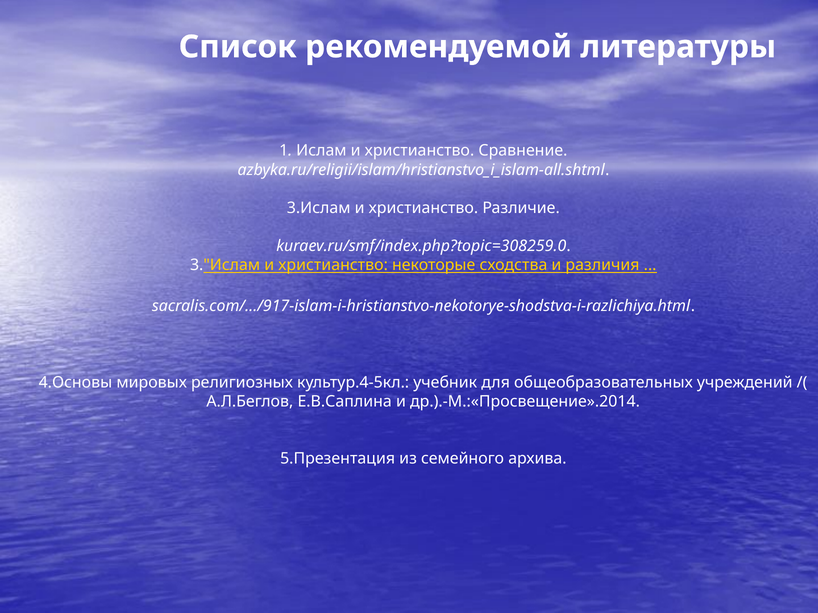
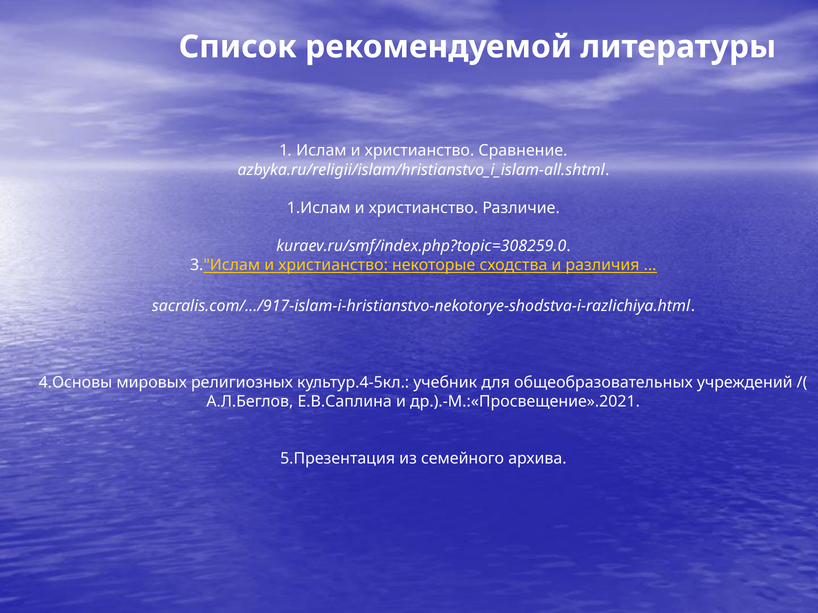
3.Ислам: 3.Ислам -> 1.Ислам
др.).-М.:«Просвещение».2014: др.).-М.:«Просвещение».2014 -> др.).-М.:«Просвещение».2021
